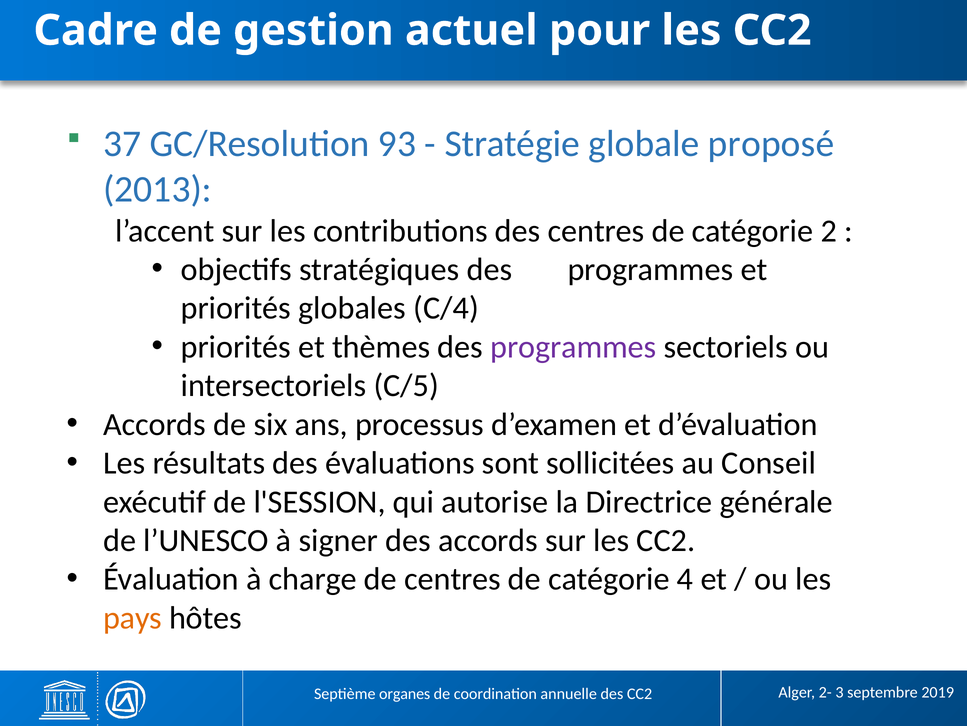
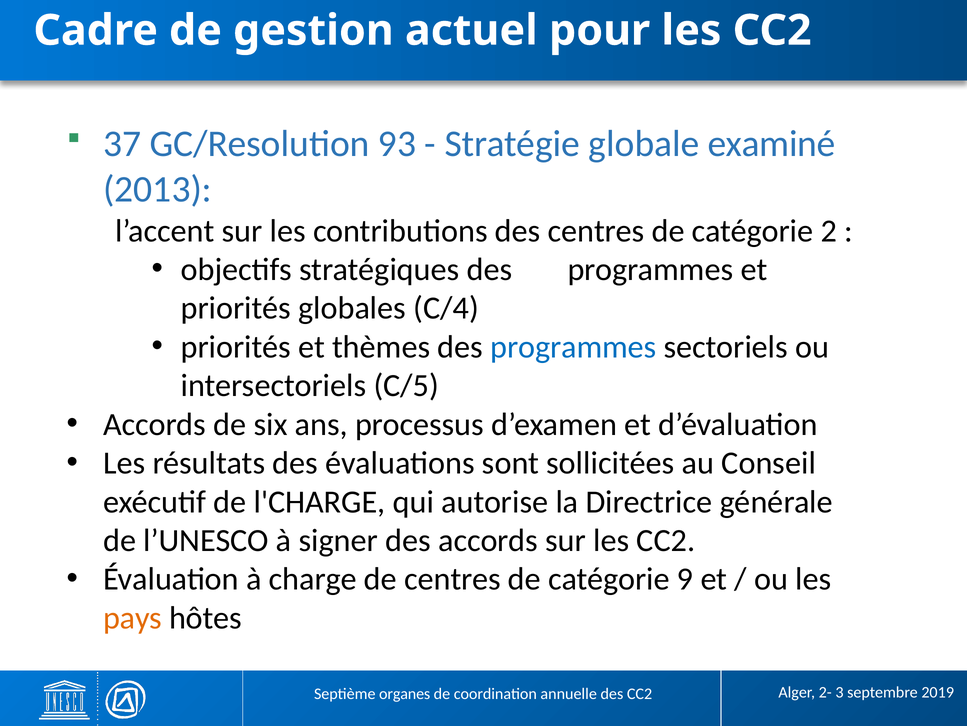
proposé: proposé -> examiné
programmes at (573, 347) colour: purple -> blue
l'SESSION: l'SESSION -> l'CHARGE
4: 4 -> 9
